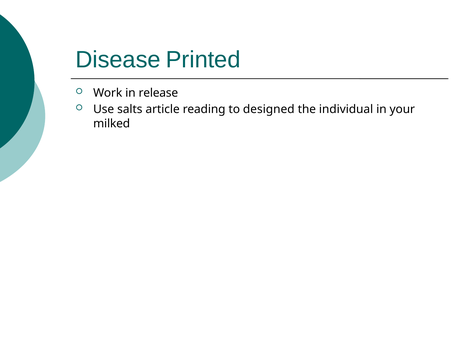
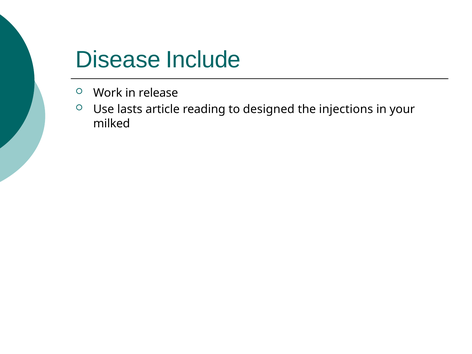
Printed: Printed -> Include
salts: salts -> lasts
individual: individual -> injections
